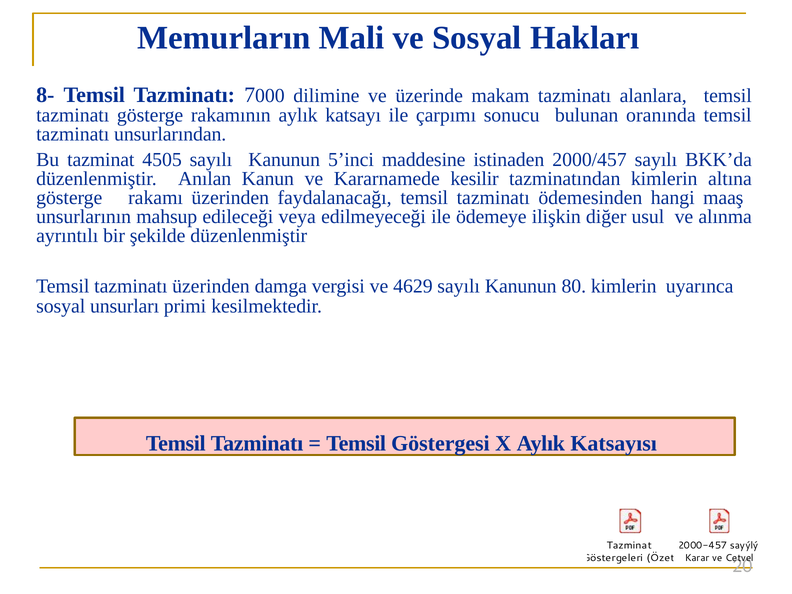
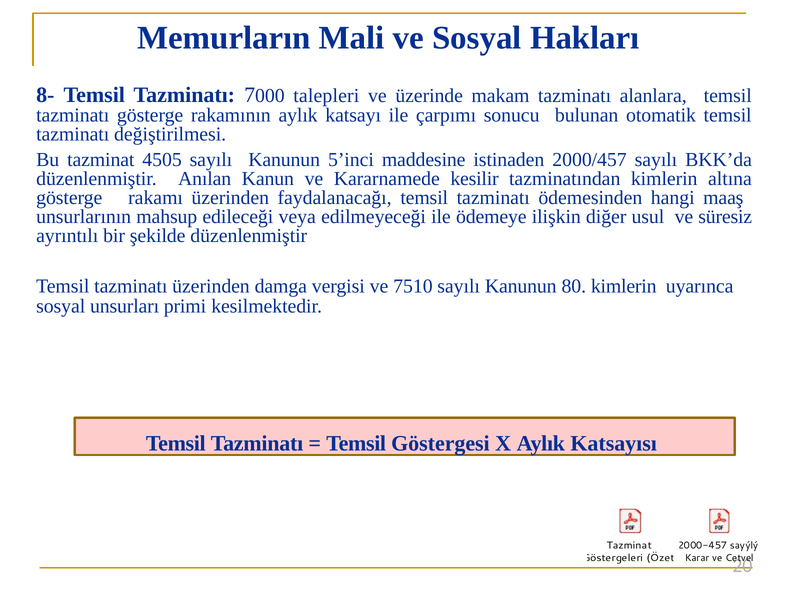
dilimine: dilimine -> talepleri
oranında: oranında -> otomatik
unsurlarından: unsurlarından -> değiştirilmesi
alınma: alınma -> süresiz
4629: 4629 -> 7510
